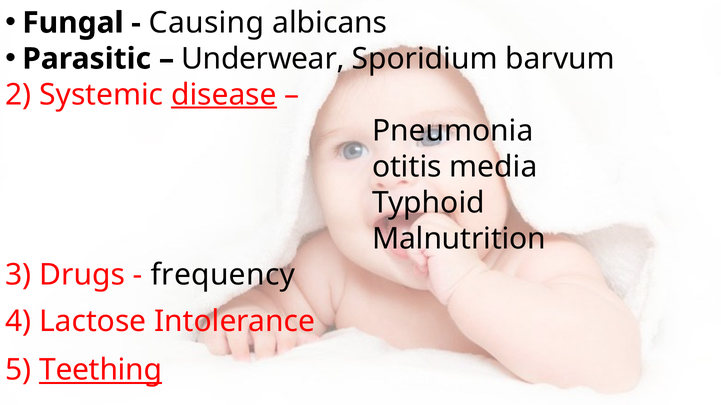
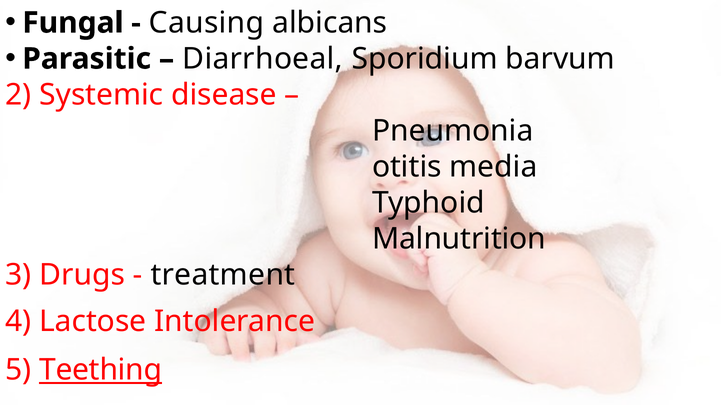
Underwear: Underwear -> Diarrhoeal
disease underline: present -> none
frequency: frequency -> treatment
